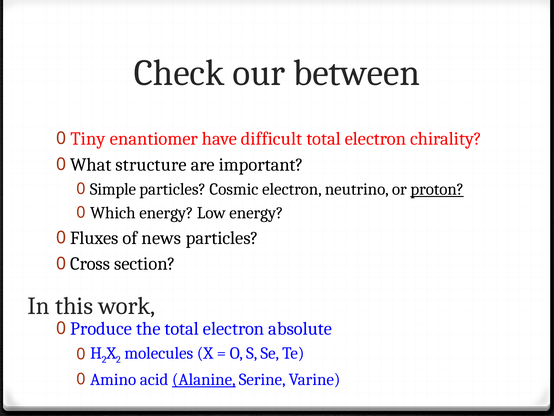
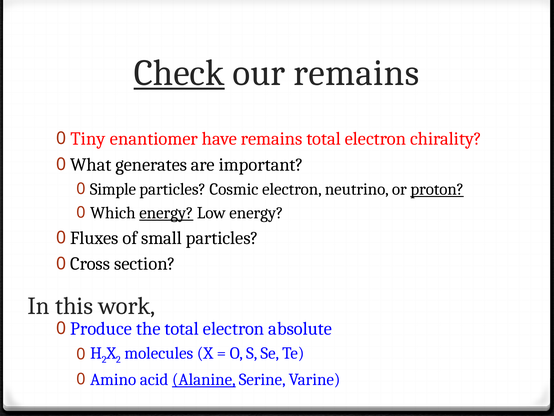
Check underline: none -> present
our between: between -> remains
have difficult: difficult -> remains
structure: structure -> generates
energy at (166, 213) underline: none -> present
news: news -> small
